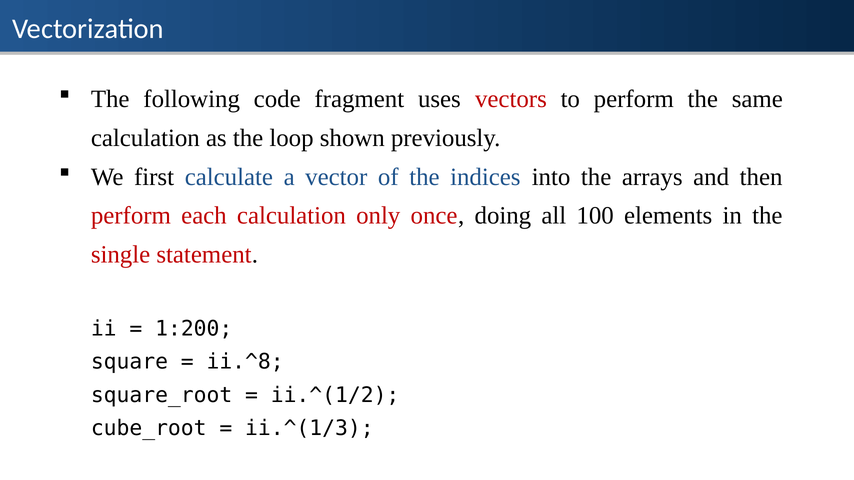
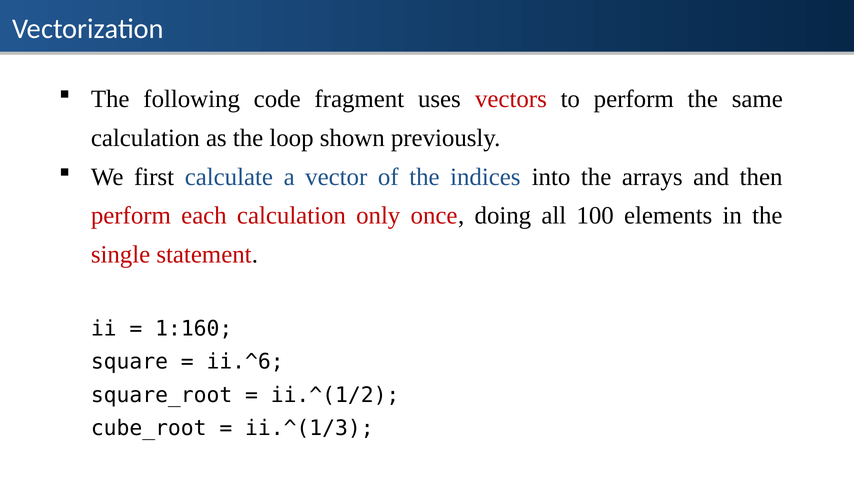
1:200: 1:200 -> 1:160
ii.^8: ii.^8 -> ii.^6
